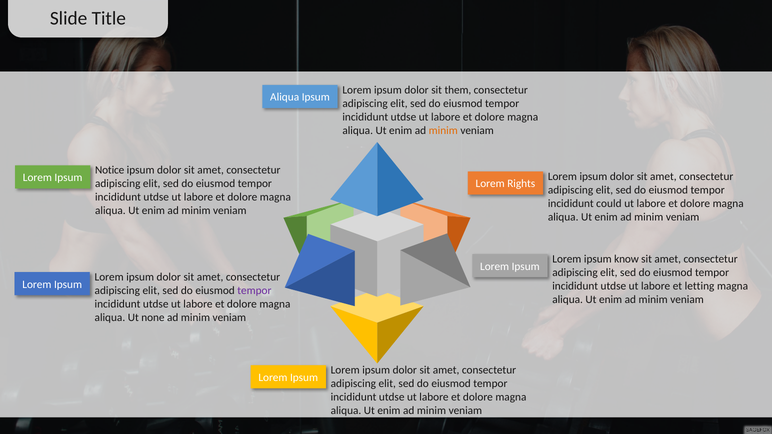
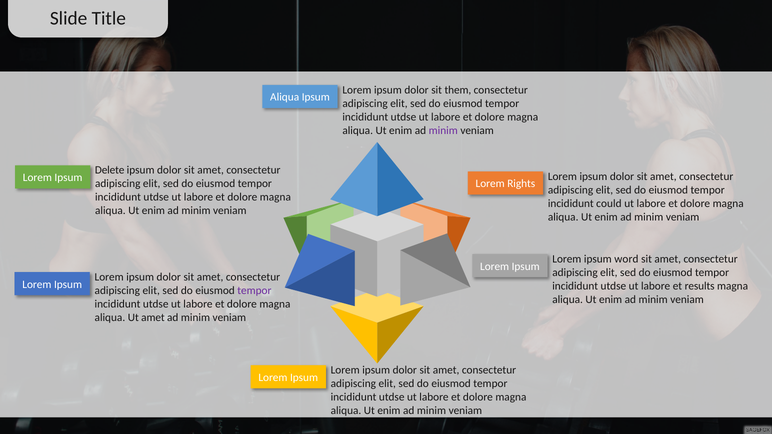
minim at (443, 130) colour: orange -> purple
Notice: Notice -> Delete
know: know -> word
letting: letting -> results
Ut none: none -> amet
